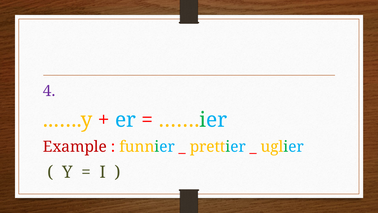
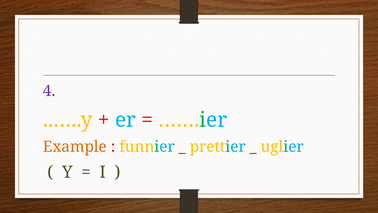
Example colour: red -> orange
